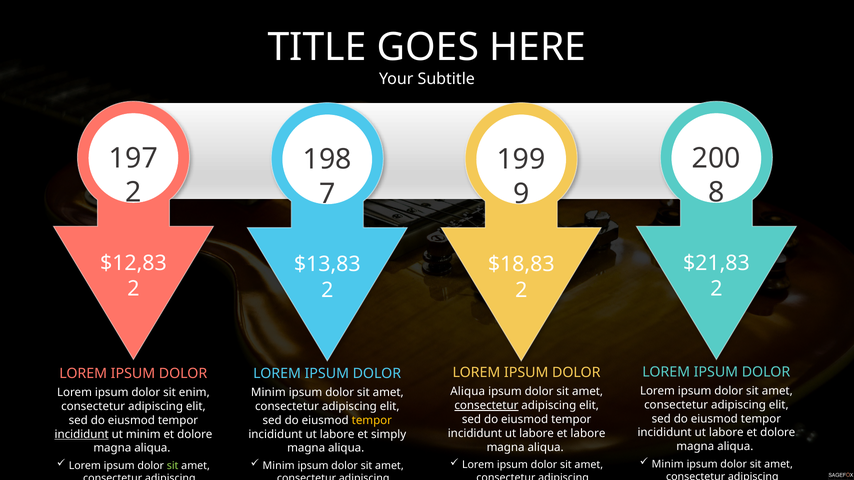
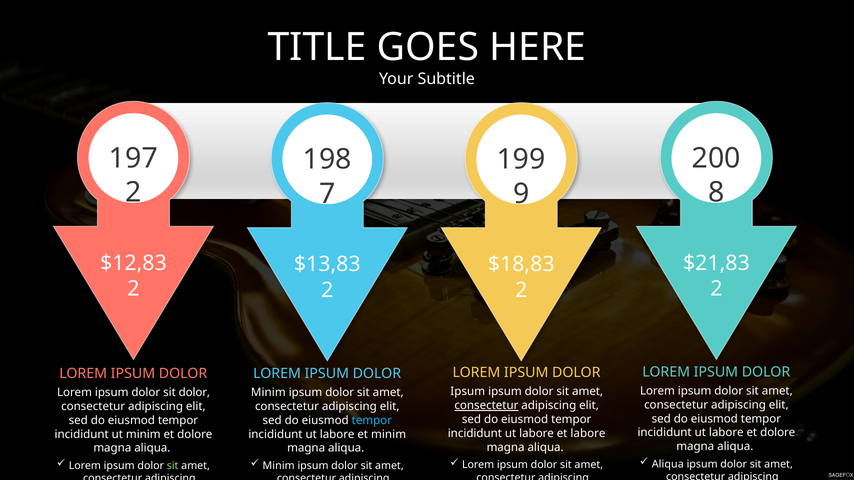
Aliqua at (468, 392): Aliqua -> Ipsum
sit enim: enim -> dolor
tempor at (372, 421) colour: yellow -> light blue
et simply: simply -> minim
incididunt at (82, 435) underline: present -> none
Minim at (668, 464): Minim -> Aliqua
